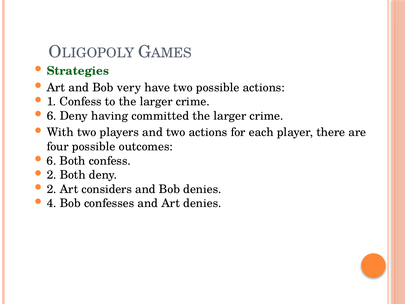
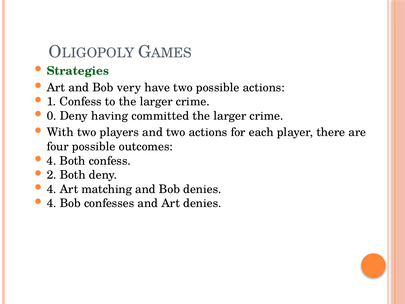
6 at (52, 116): 6 -> 0
6 at (52, 161): 6 -> 4
2 at (52, 189): 2 -> 4
considers: considers -> matching
